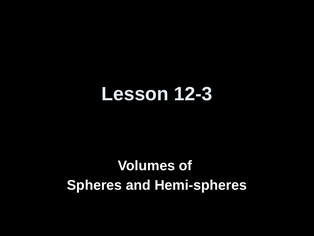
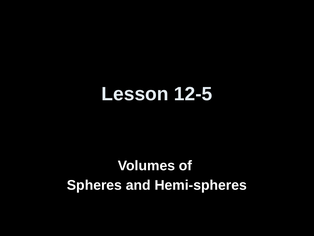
12-3: 12-3 -> 12-5
